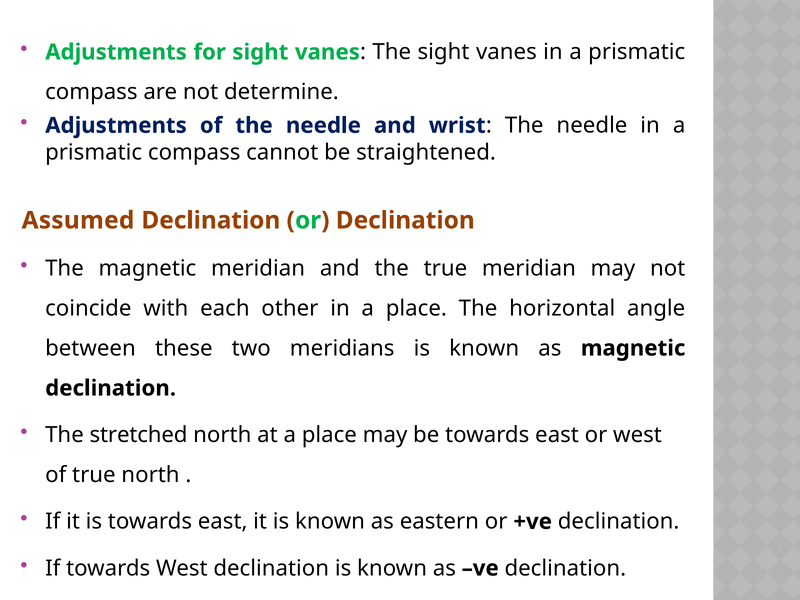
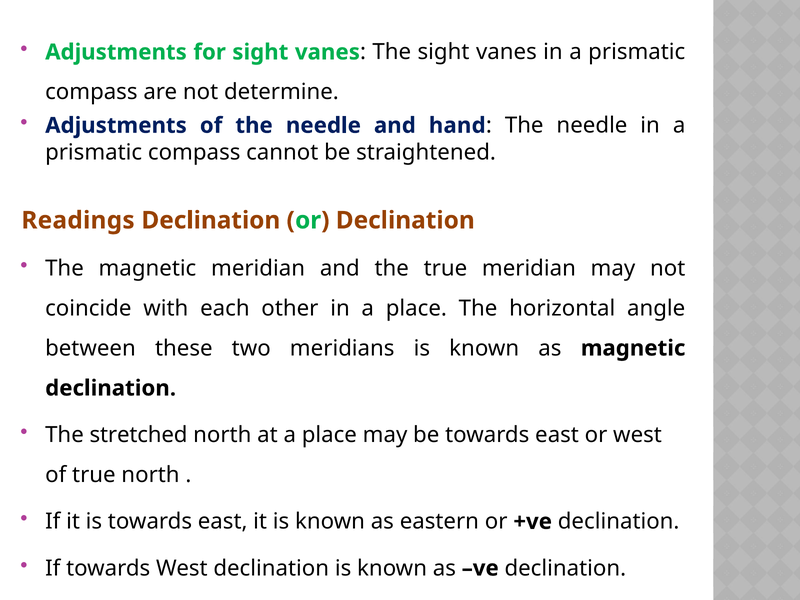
wrist: wrist -> hand
Assumed: Assumed -> Readings
